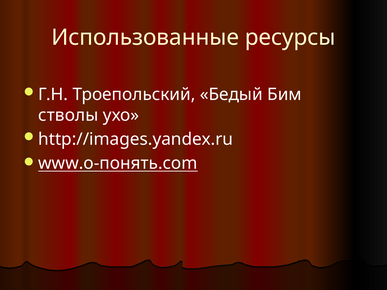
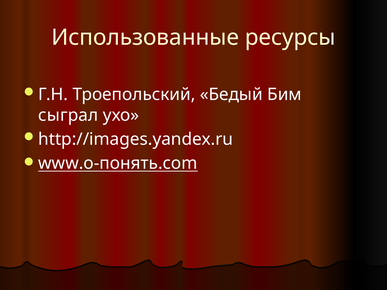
стволы: стволы -> сыграл
